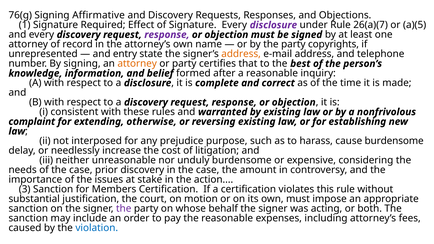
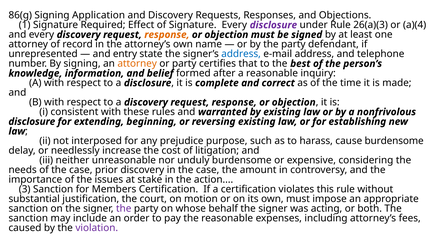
76(g: 76(g -> 86(g
Affirmative: Affirmative -> Application
26(a)(7: 26(a)(7 -> 26(a)(3
a)(5: a)(5 -> a)(4
response at (167, 35) colour: purple -> orange
copyrights: copyrights -> defendant
address at (241, 54) colour: orange -> blue
complaint at (32, 122): complaint -> disclosure
otherwise: otherwise -> beginning
violation colour: blue -> purple
